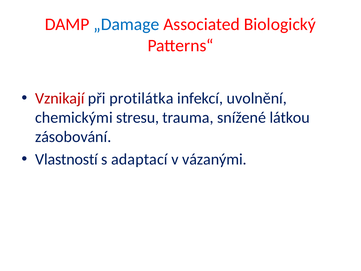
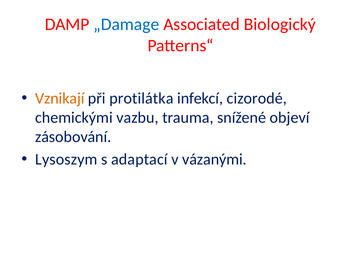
Vznikají colour: red -> orange
uvolnění: uvolnění -> cizorodé
stresu: stresu -> vazbu
látkou: látkou -> objeví
Vlastností: Vlastností -> Lysoszym
